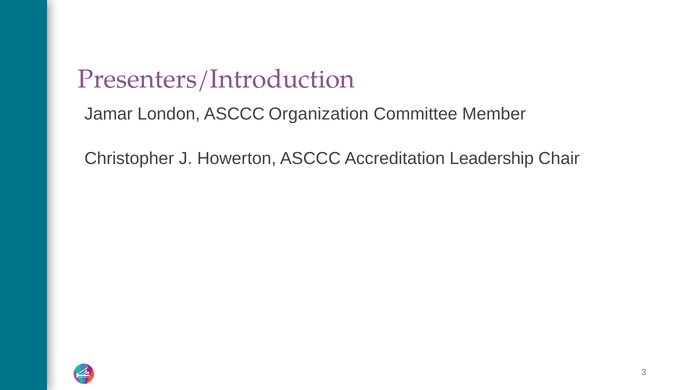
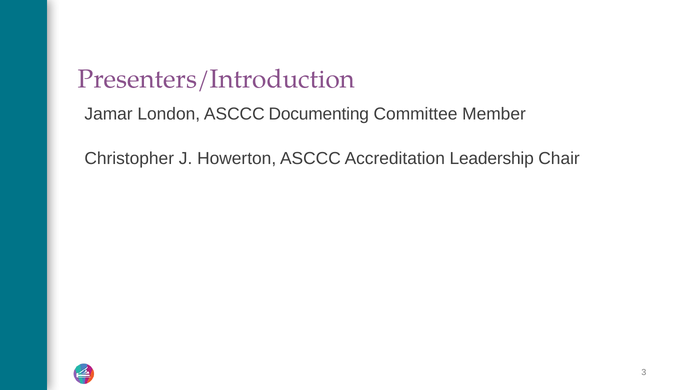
Organization: Organization -> Documenting
